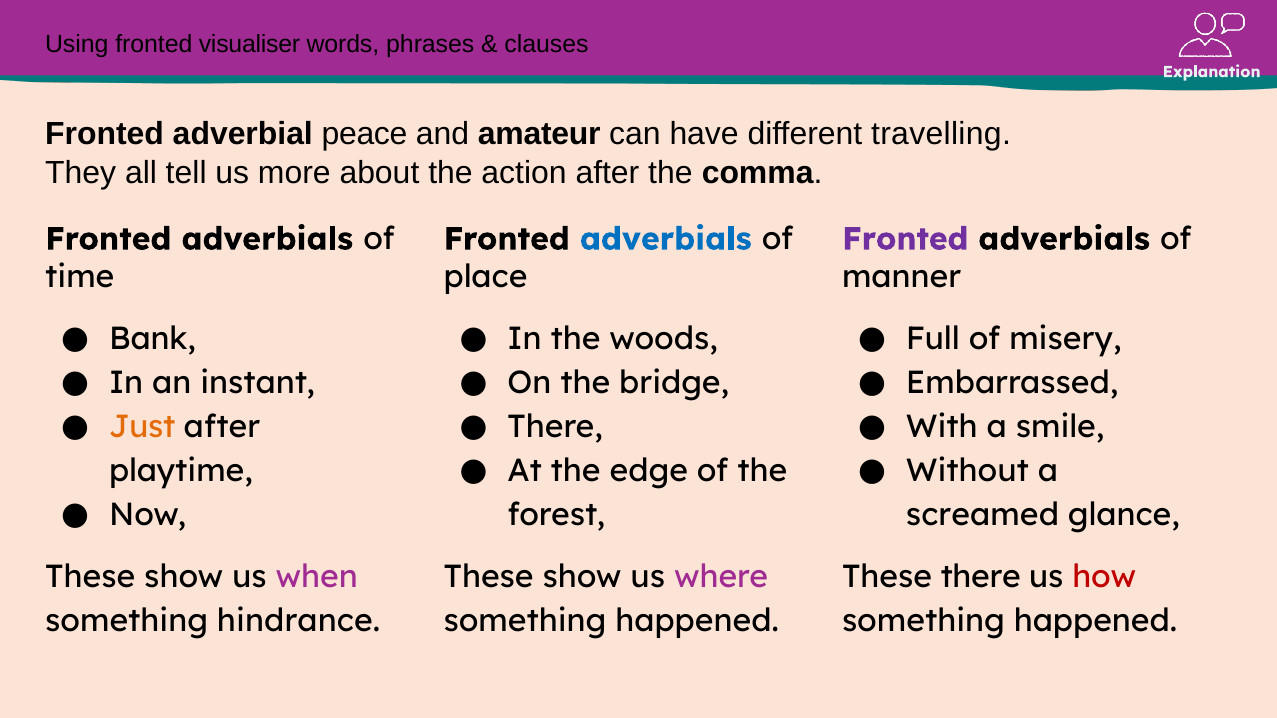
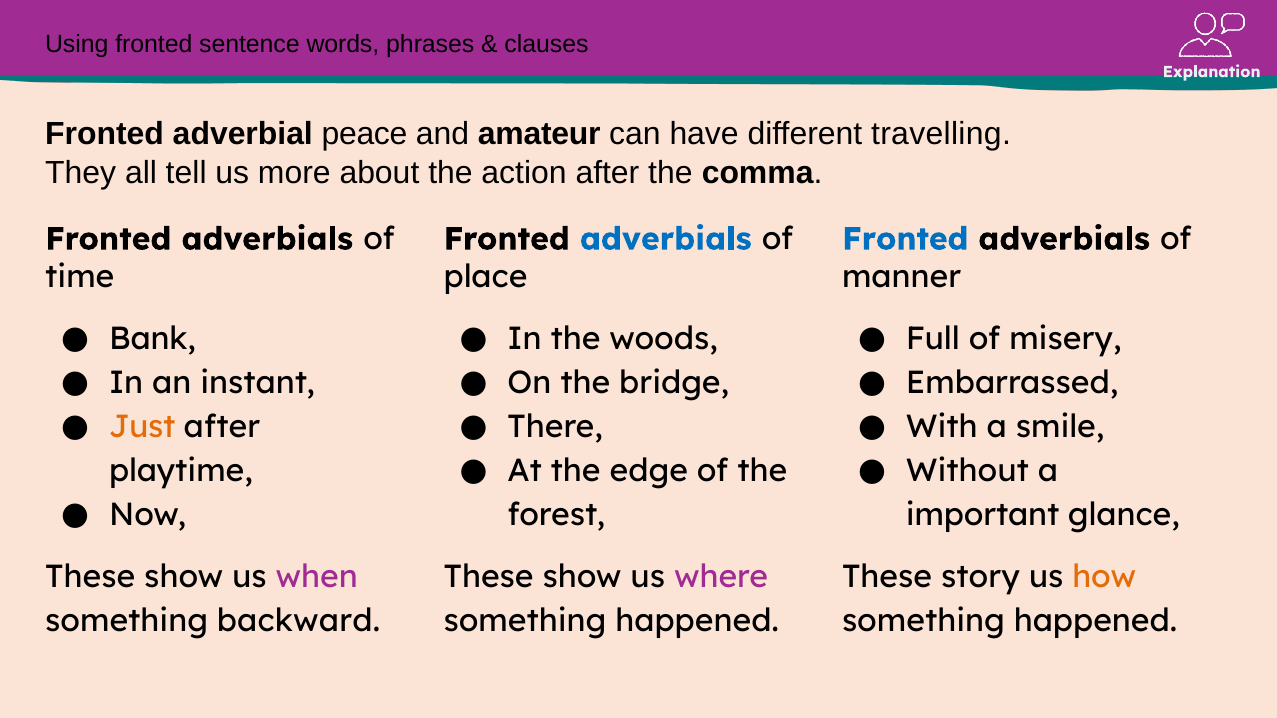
visualiser: visualiser -> sentence
Fronted at (905, 239) colour: purple -> blue
screamed: screamed -> important
These there: there -> story
how colour: red -> orange
hindrance: hindrance -> backward
